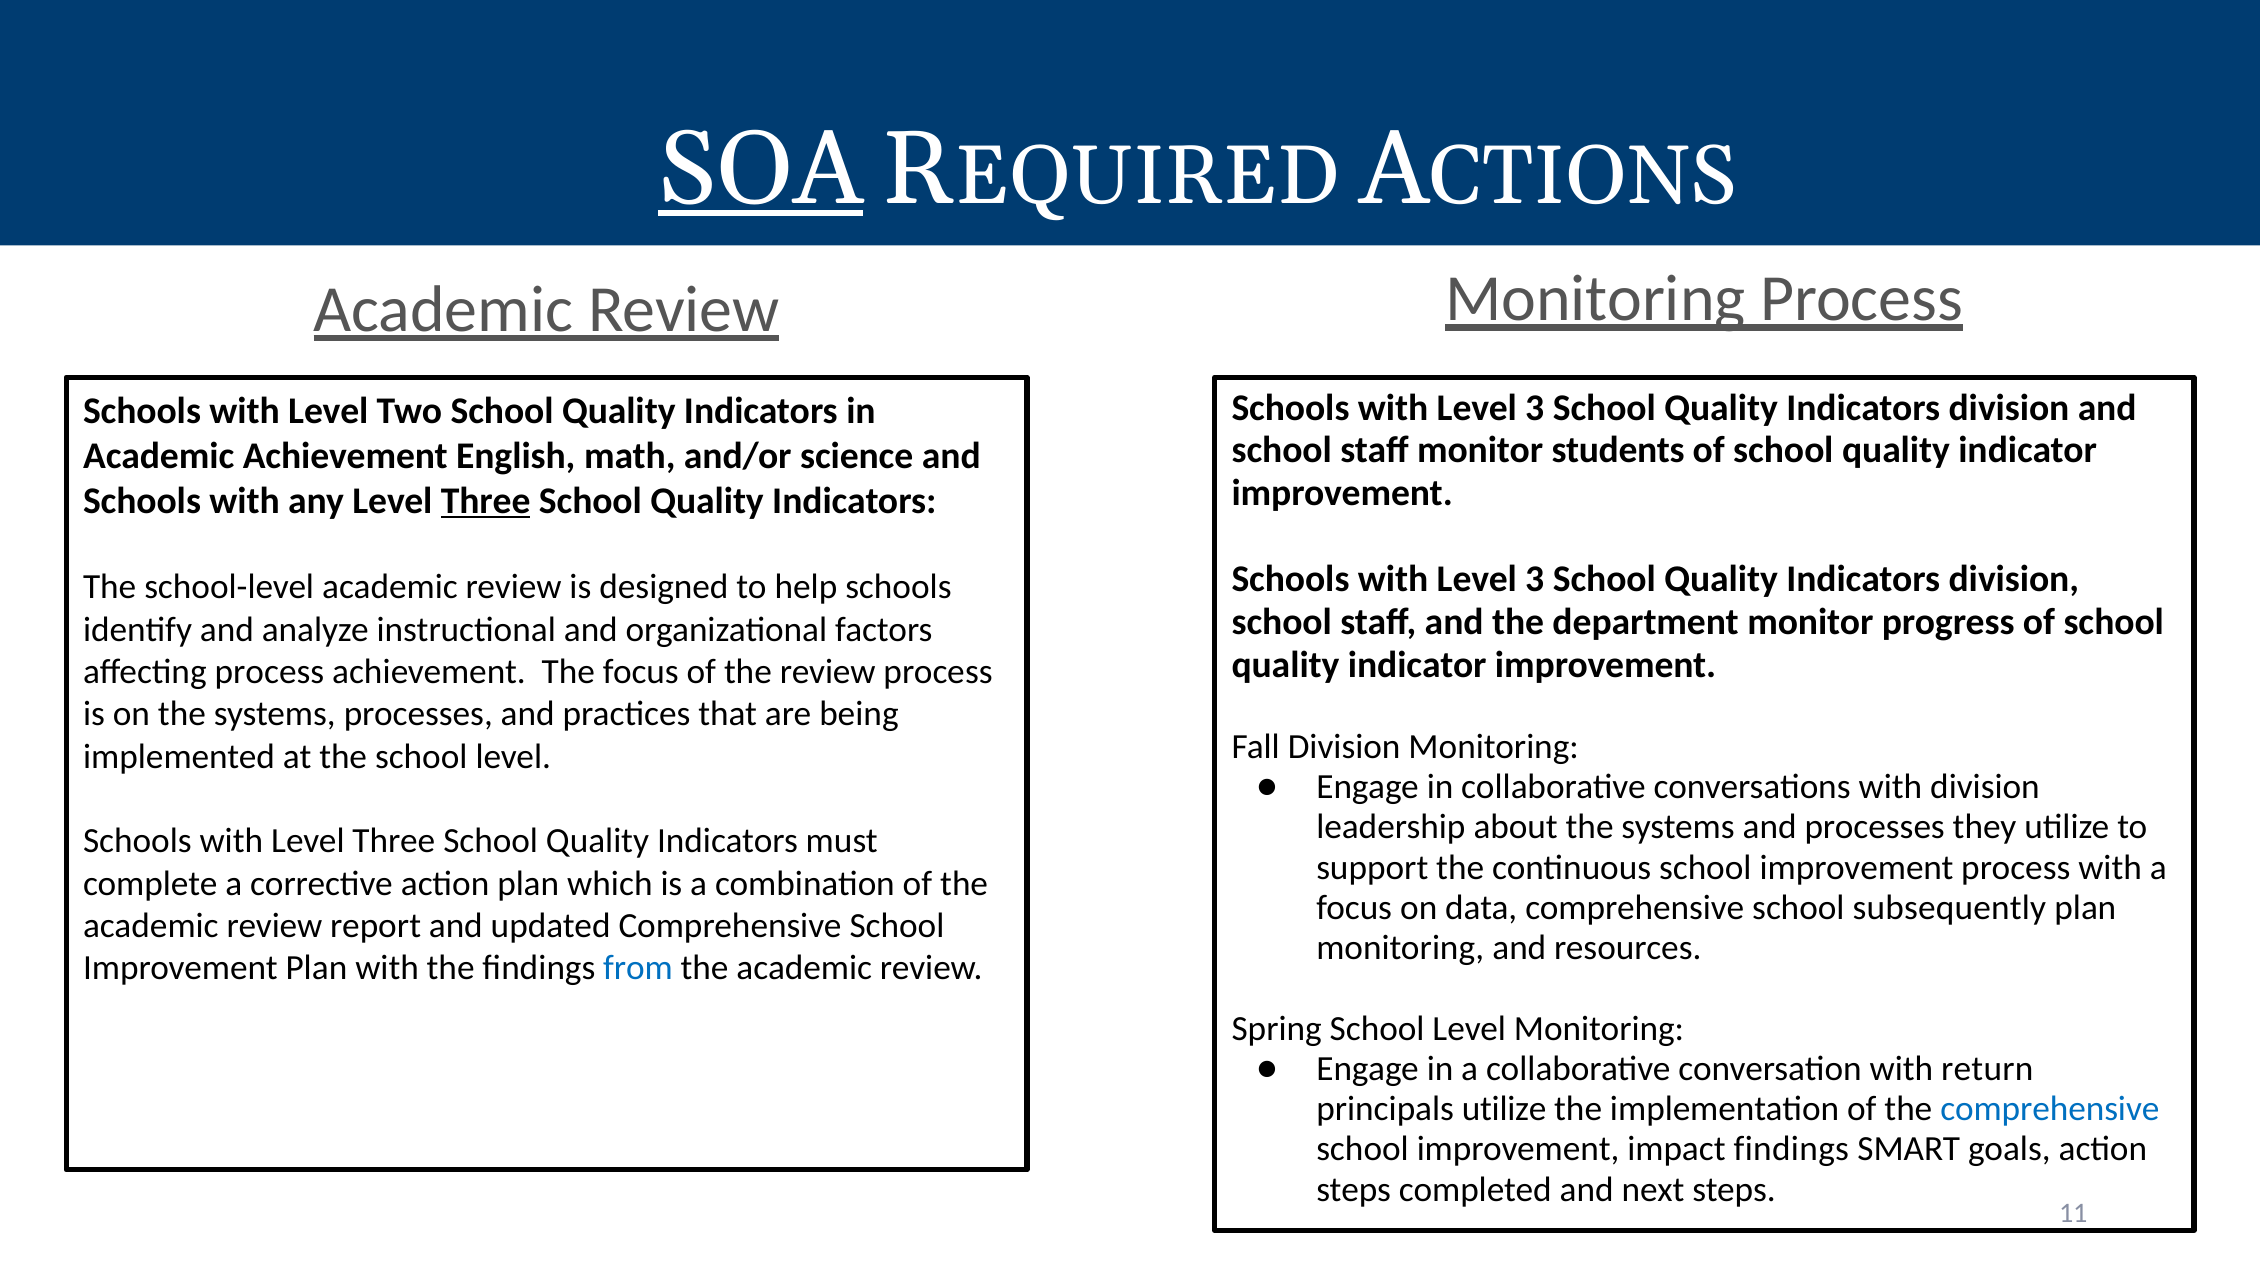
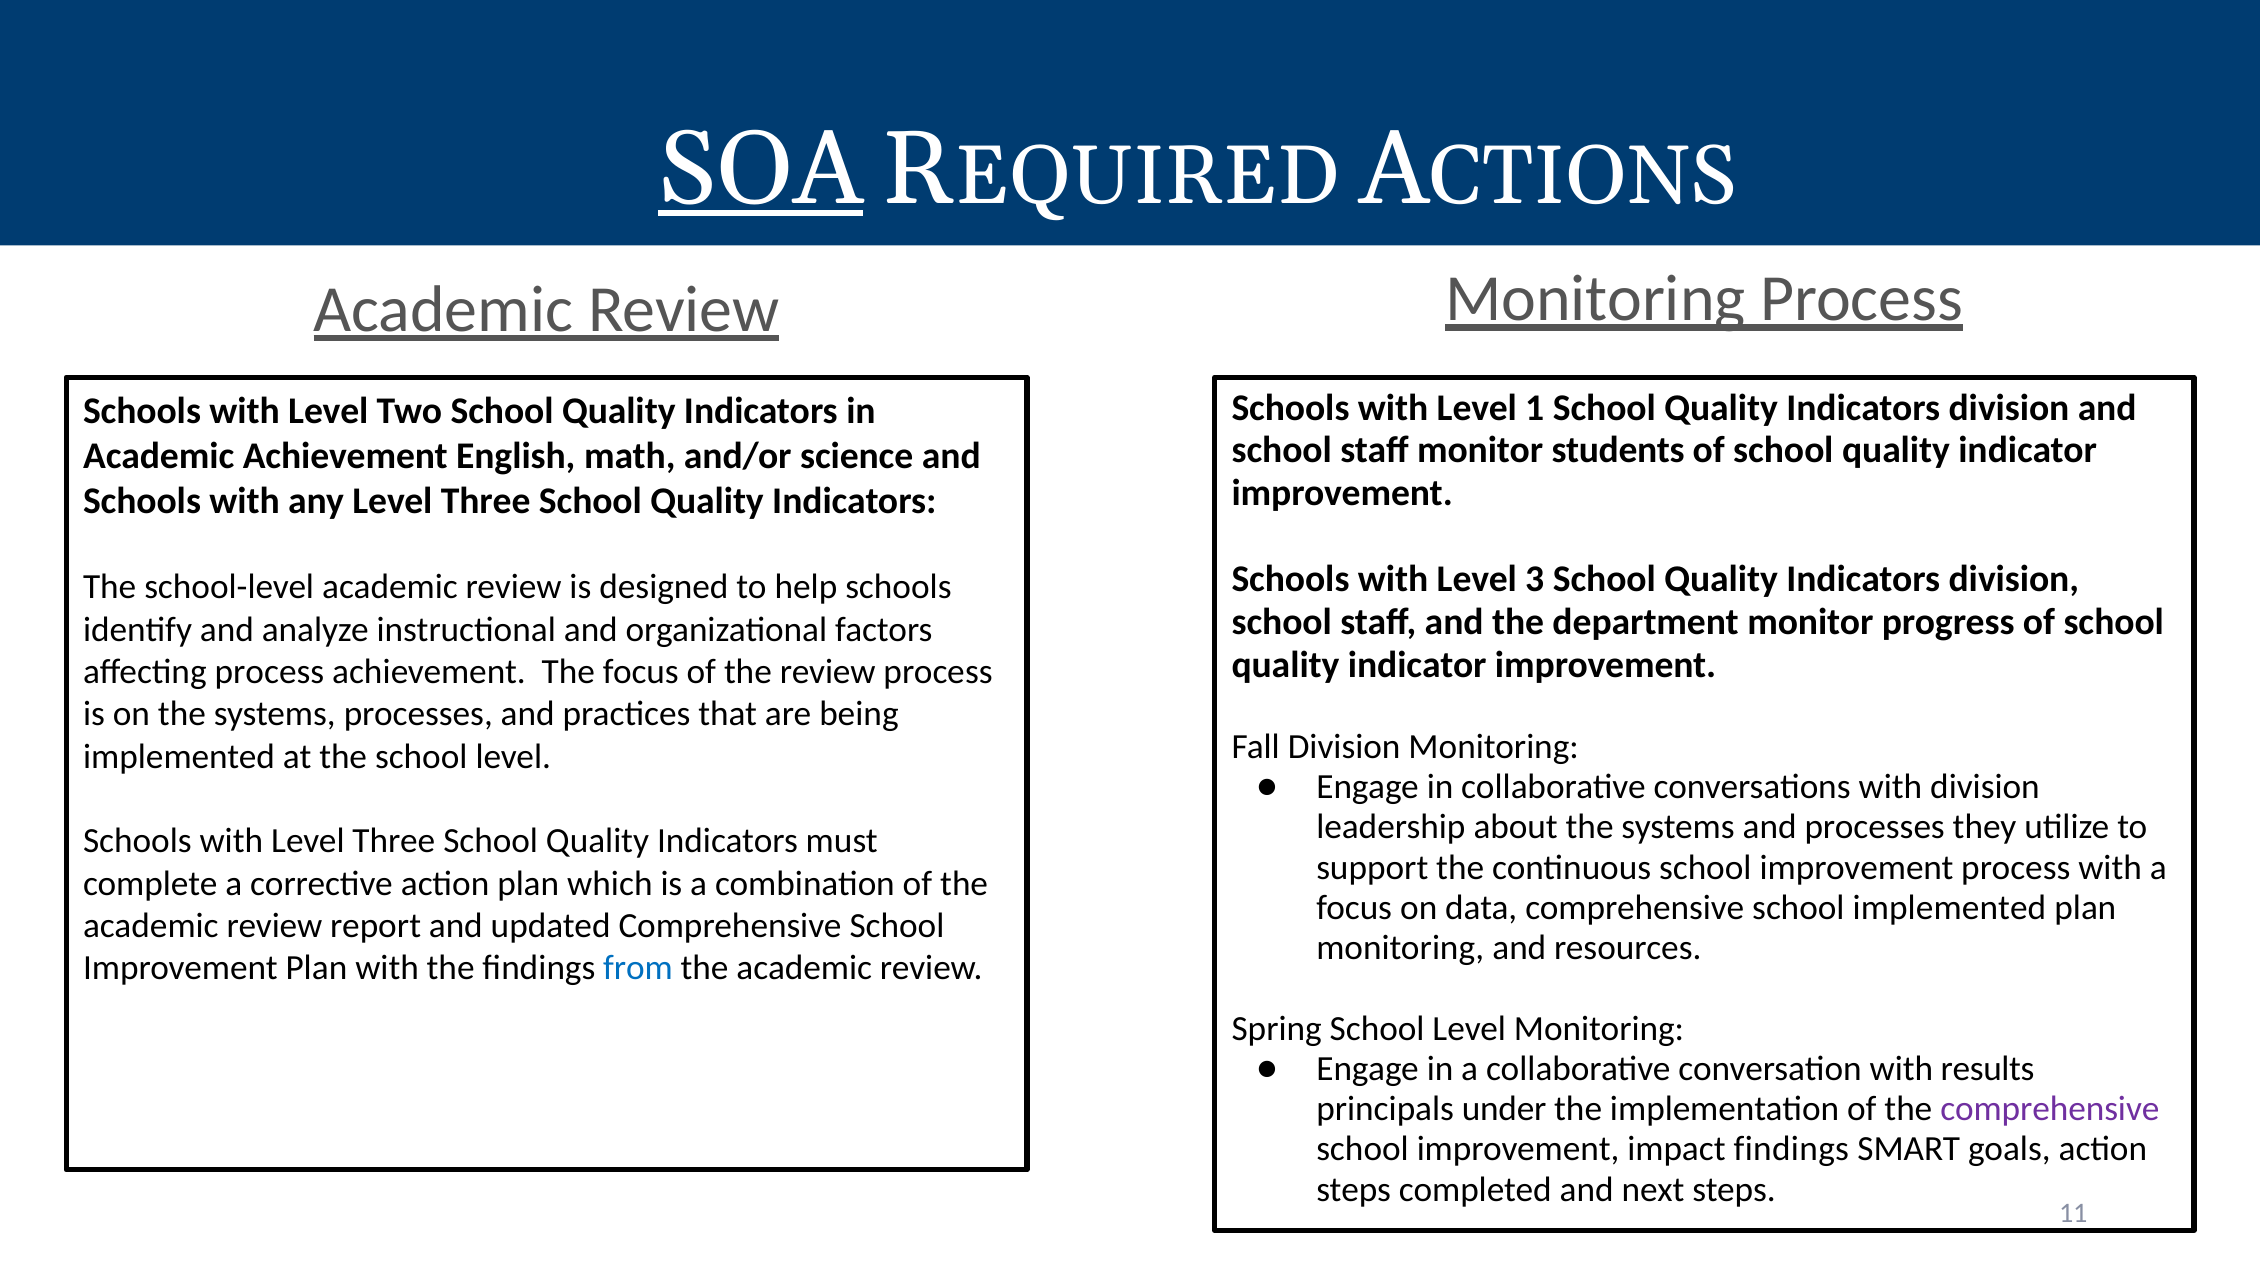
3 at (1535, 408): 3 -> 1
Three at (486, 501) underline: present -> none
school subsequently: subsequently -> implemented
return: return -> results
principals utilize: utilize -> under
comprehensive at (2050, 1109) colour: blue -> purple
